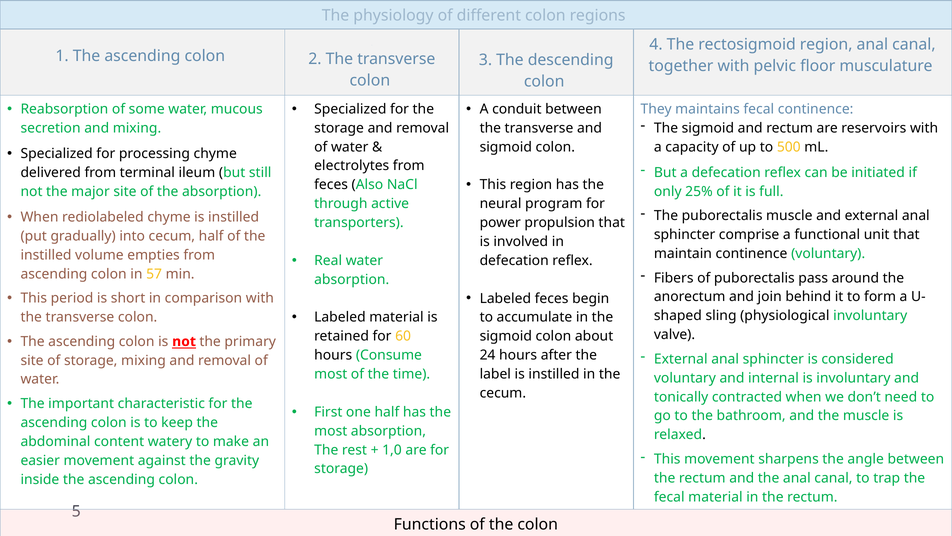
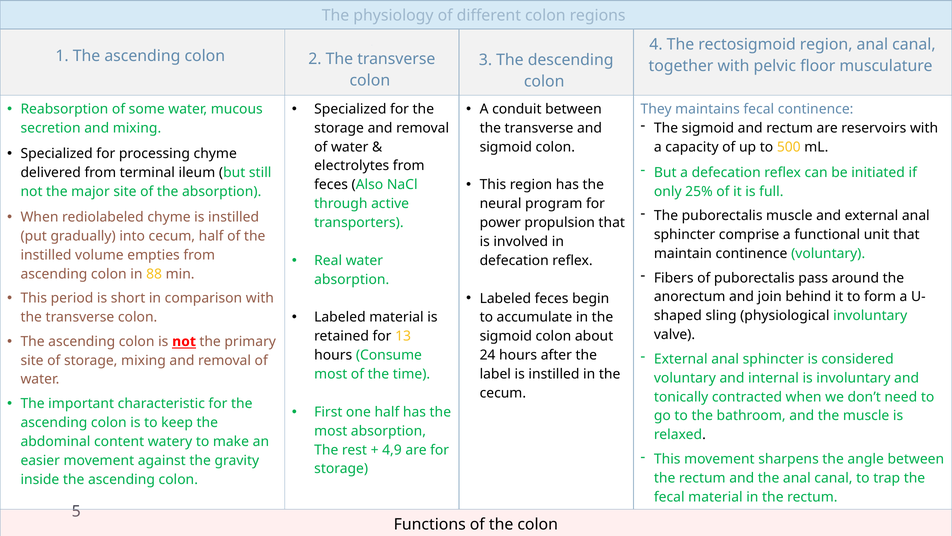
57: 57 -> 88
60: 60 -> 13
1,0: 1,0 -> 4,9
